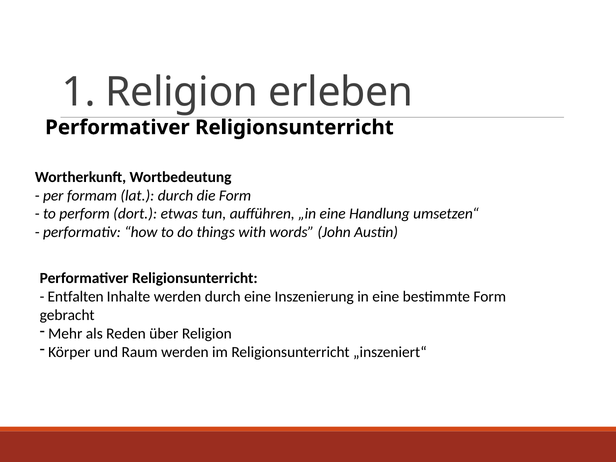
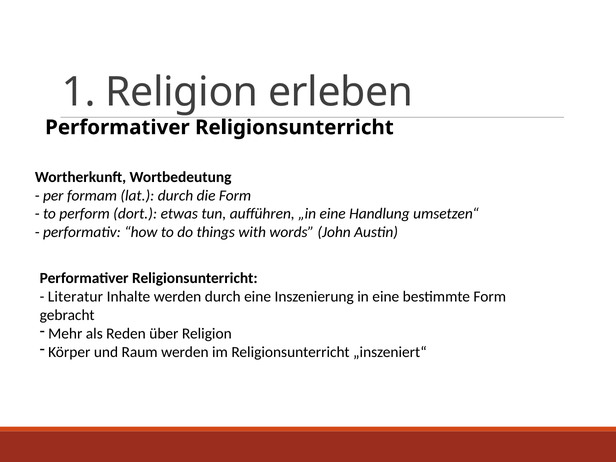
Entfalten: Entfalten -> Literatur
